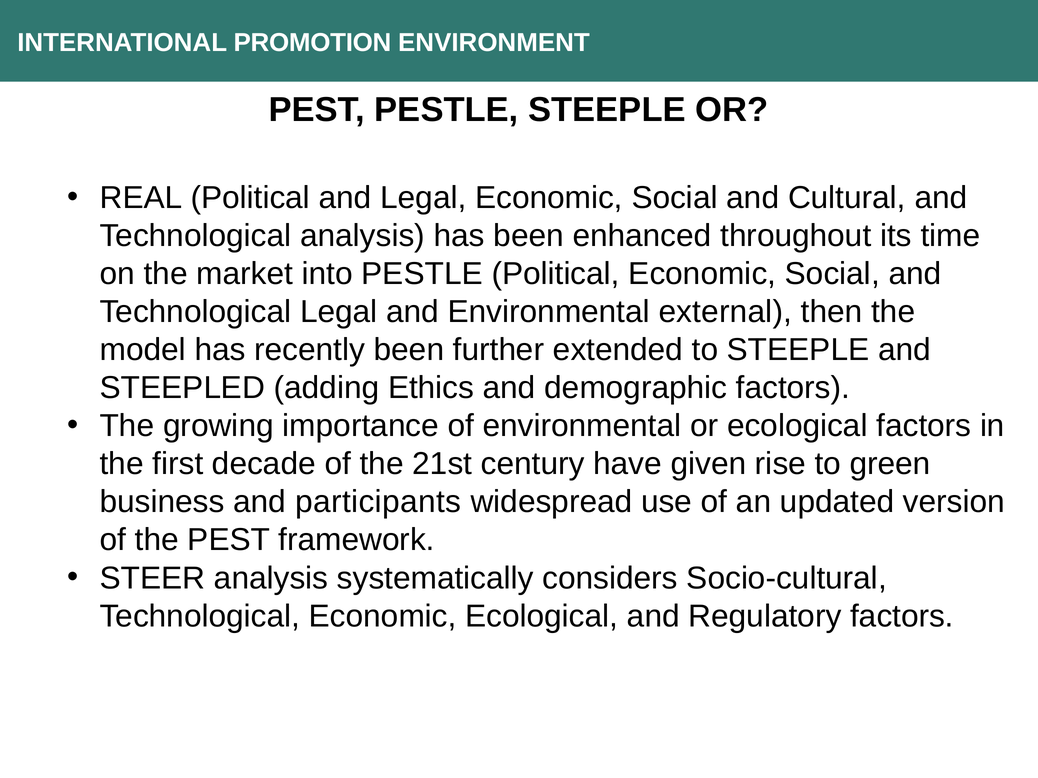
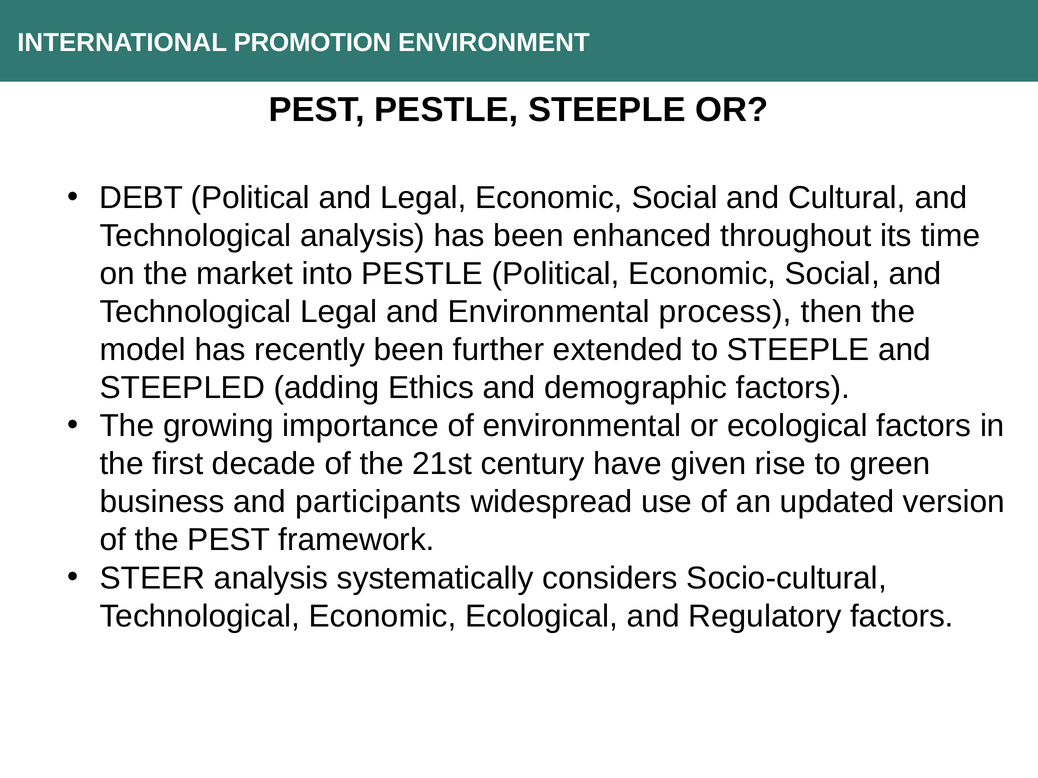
REAL: REAL -> DEBT
external: external -> process
